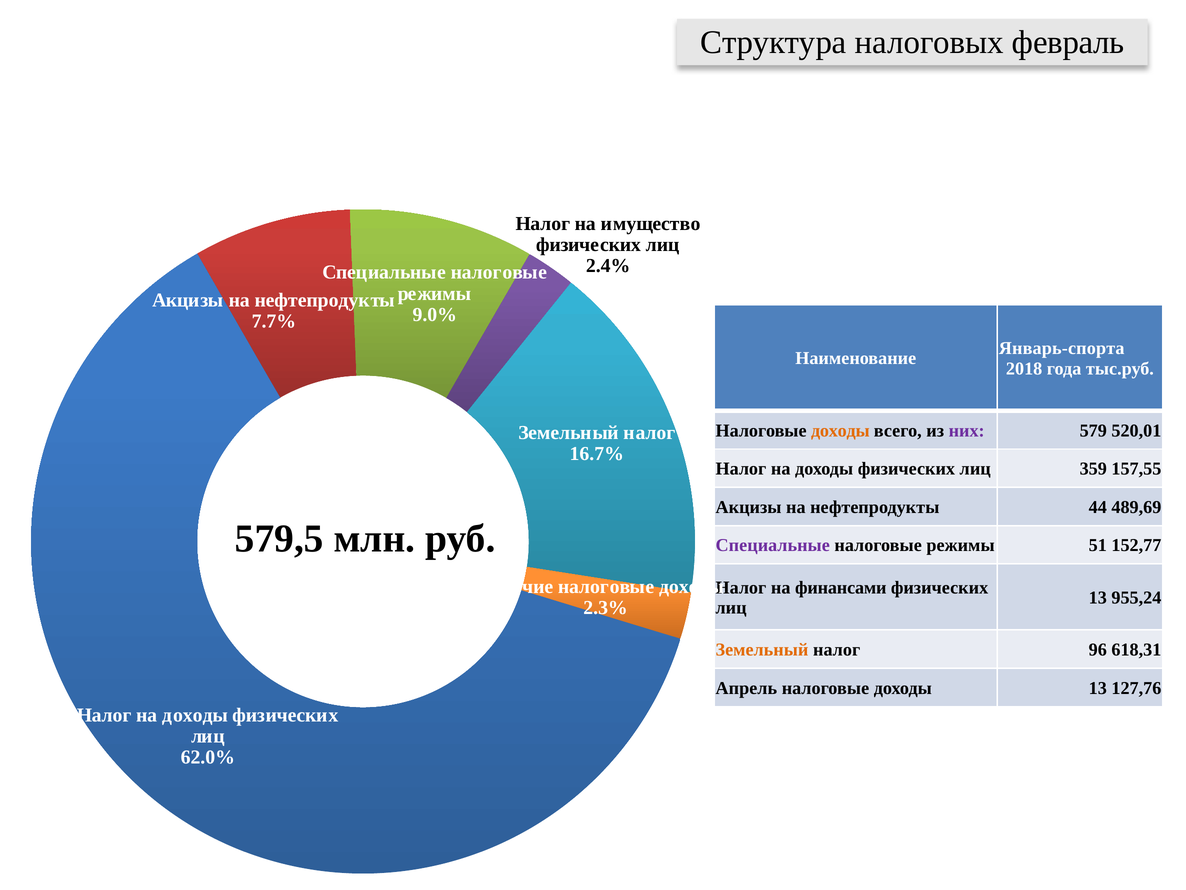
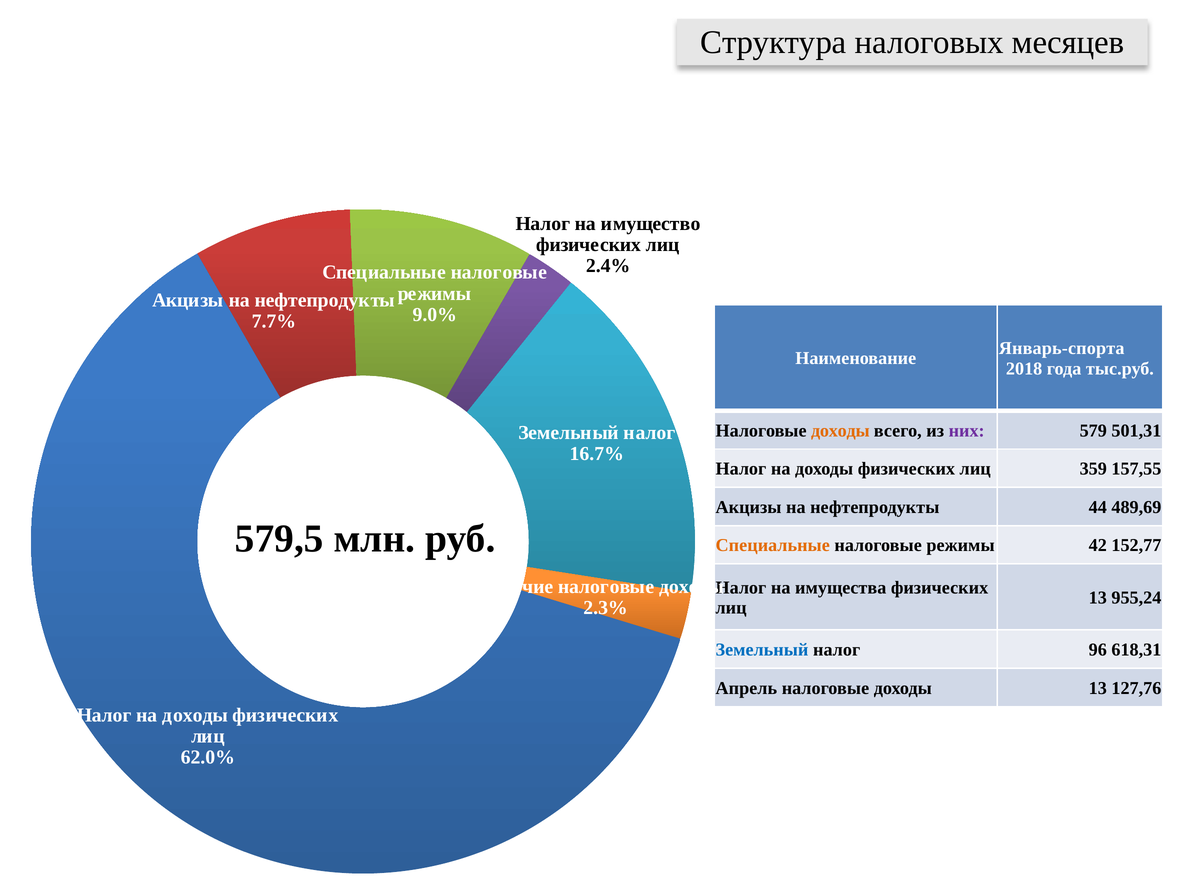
февраль: февраль -> месяцев
520,01: 520,01 -> 501,31
Специальные at (773, 545) colour: purple -> orange
51: 51 -> 42
финансами: финансами -> имущества
Земельный at (762, 649) colour: orange -> blue
